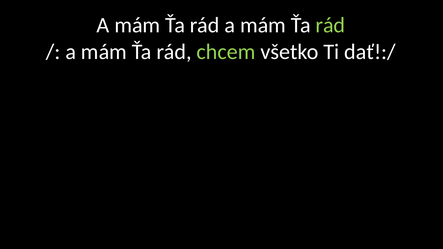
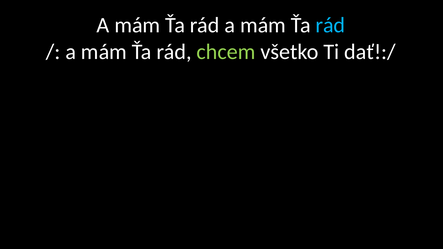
rád at (330, 25) colour: light green -> light blue
